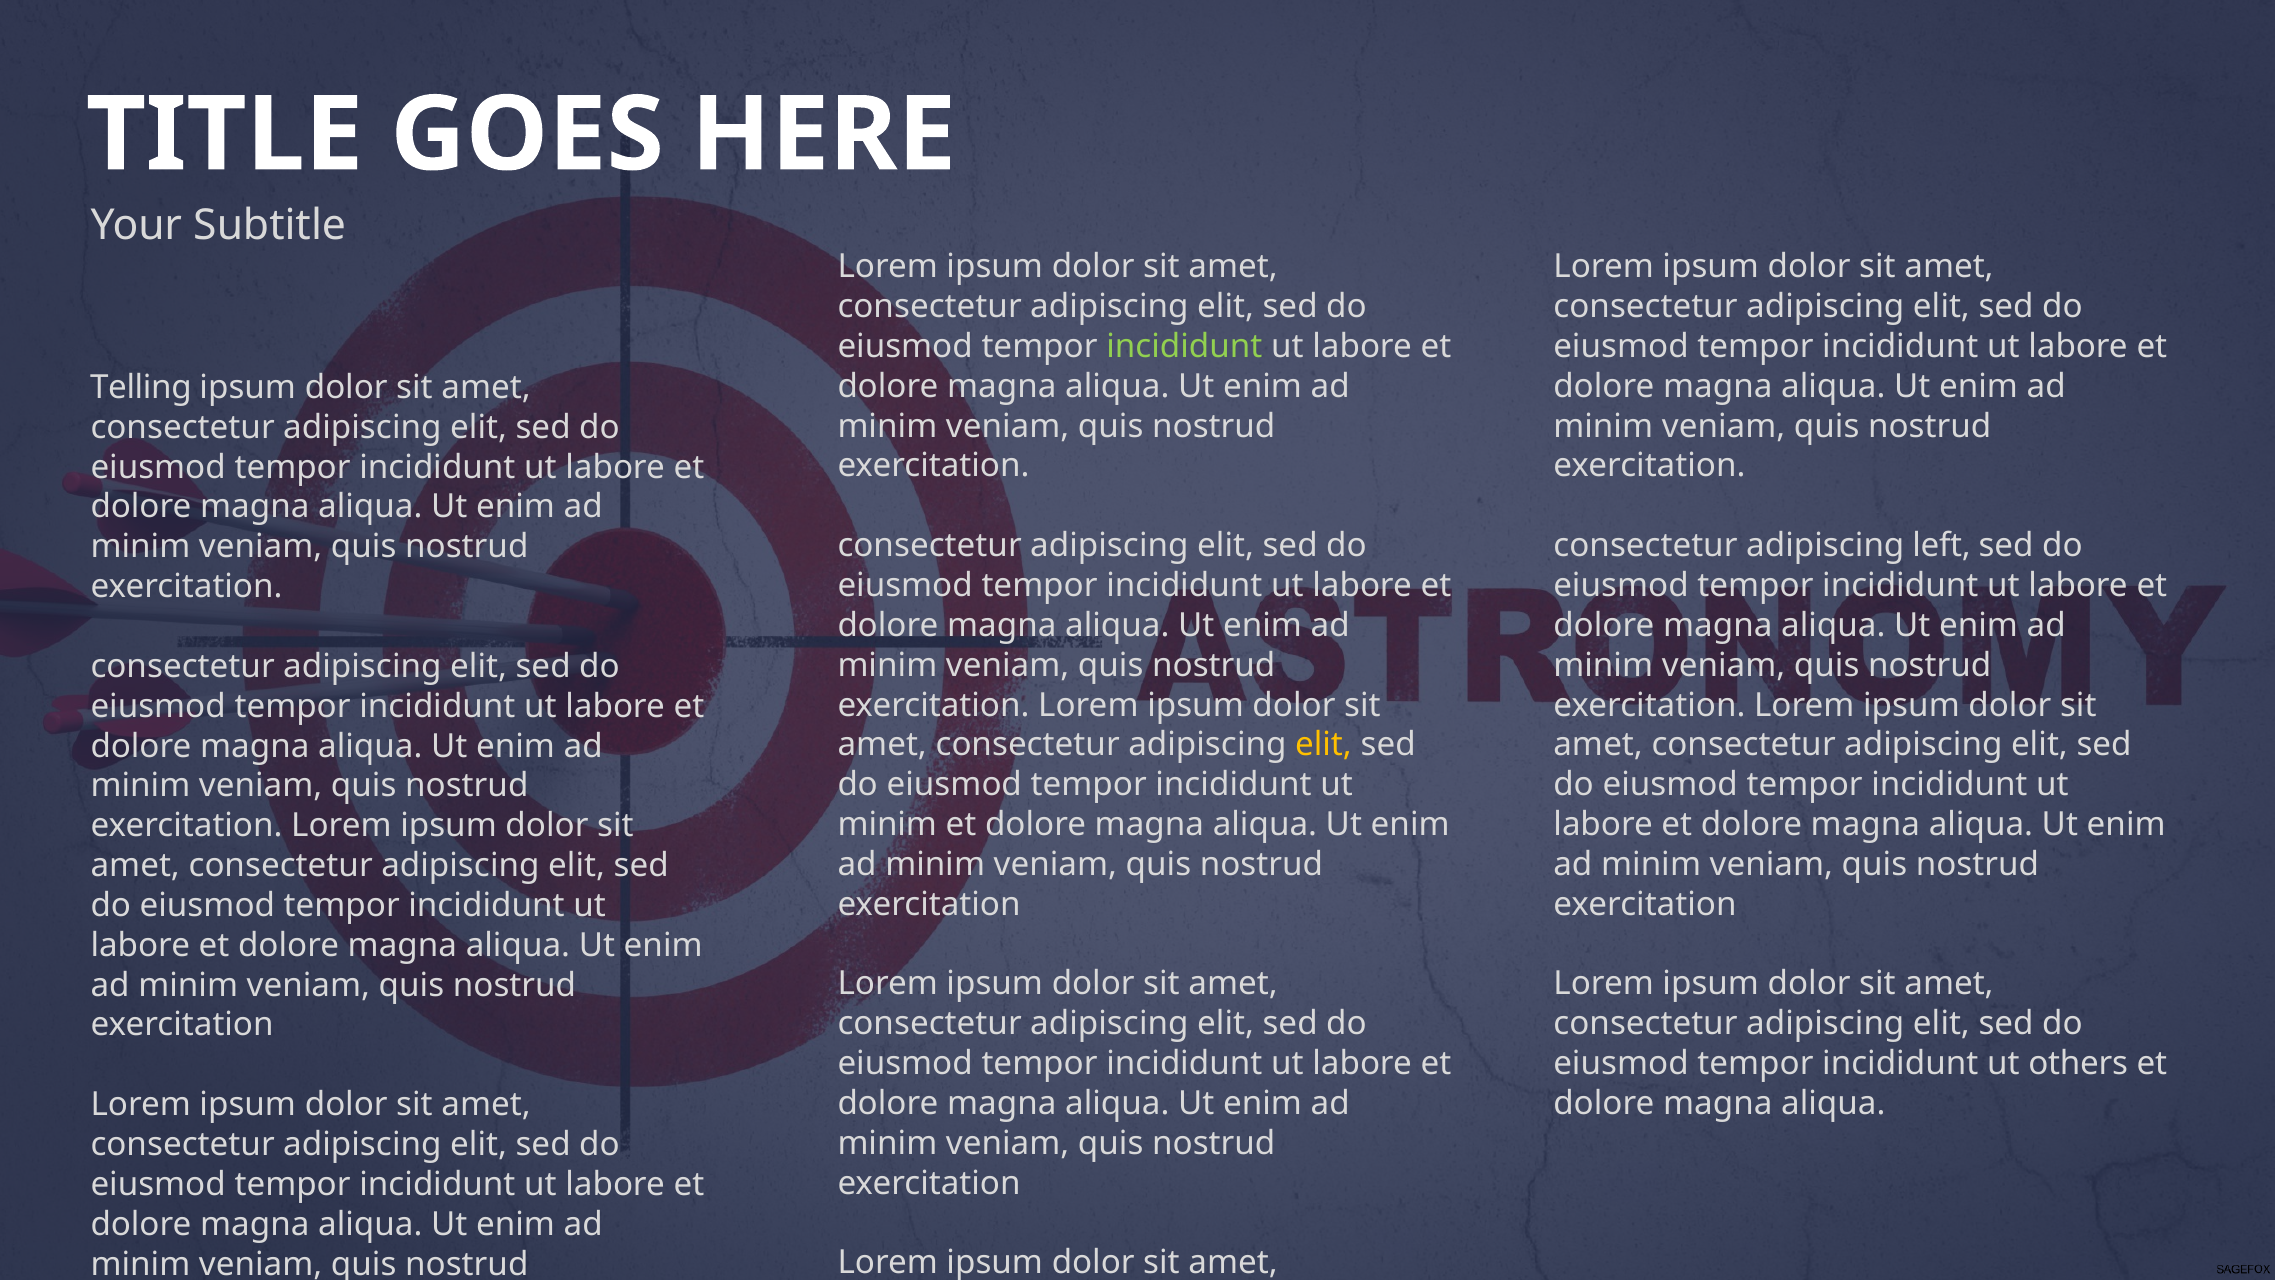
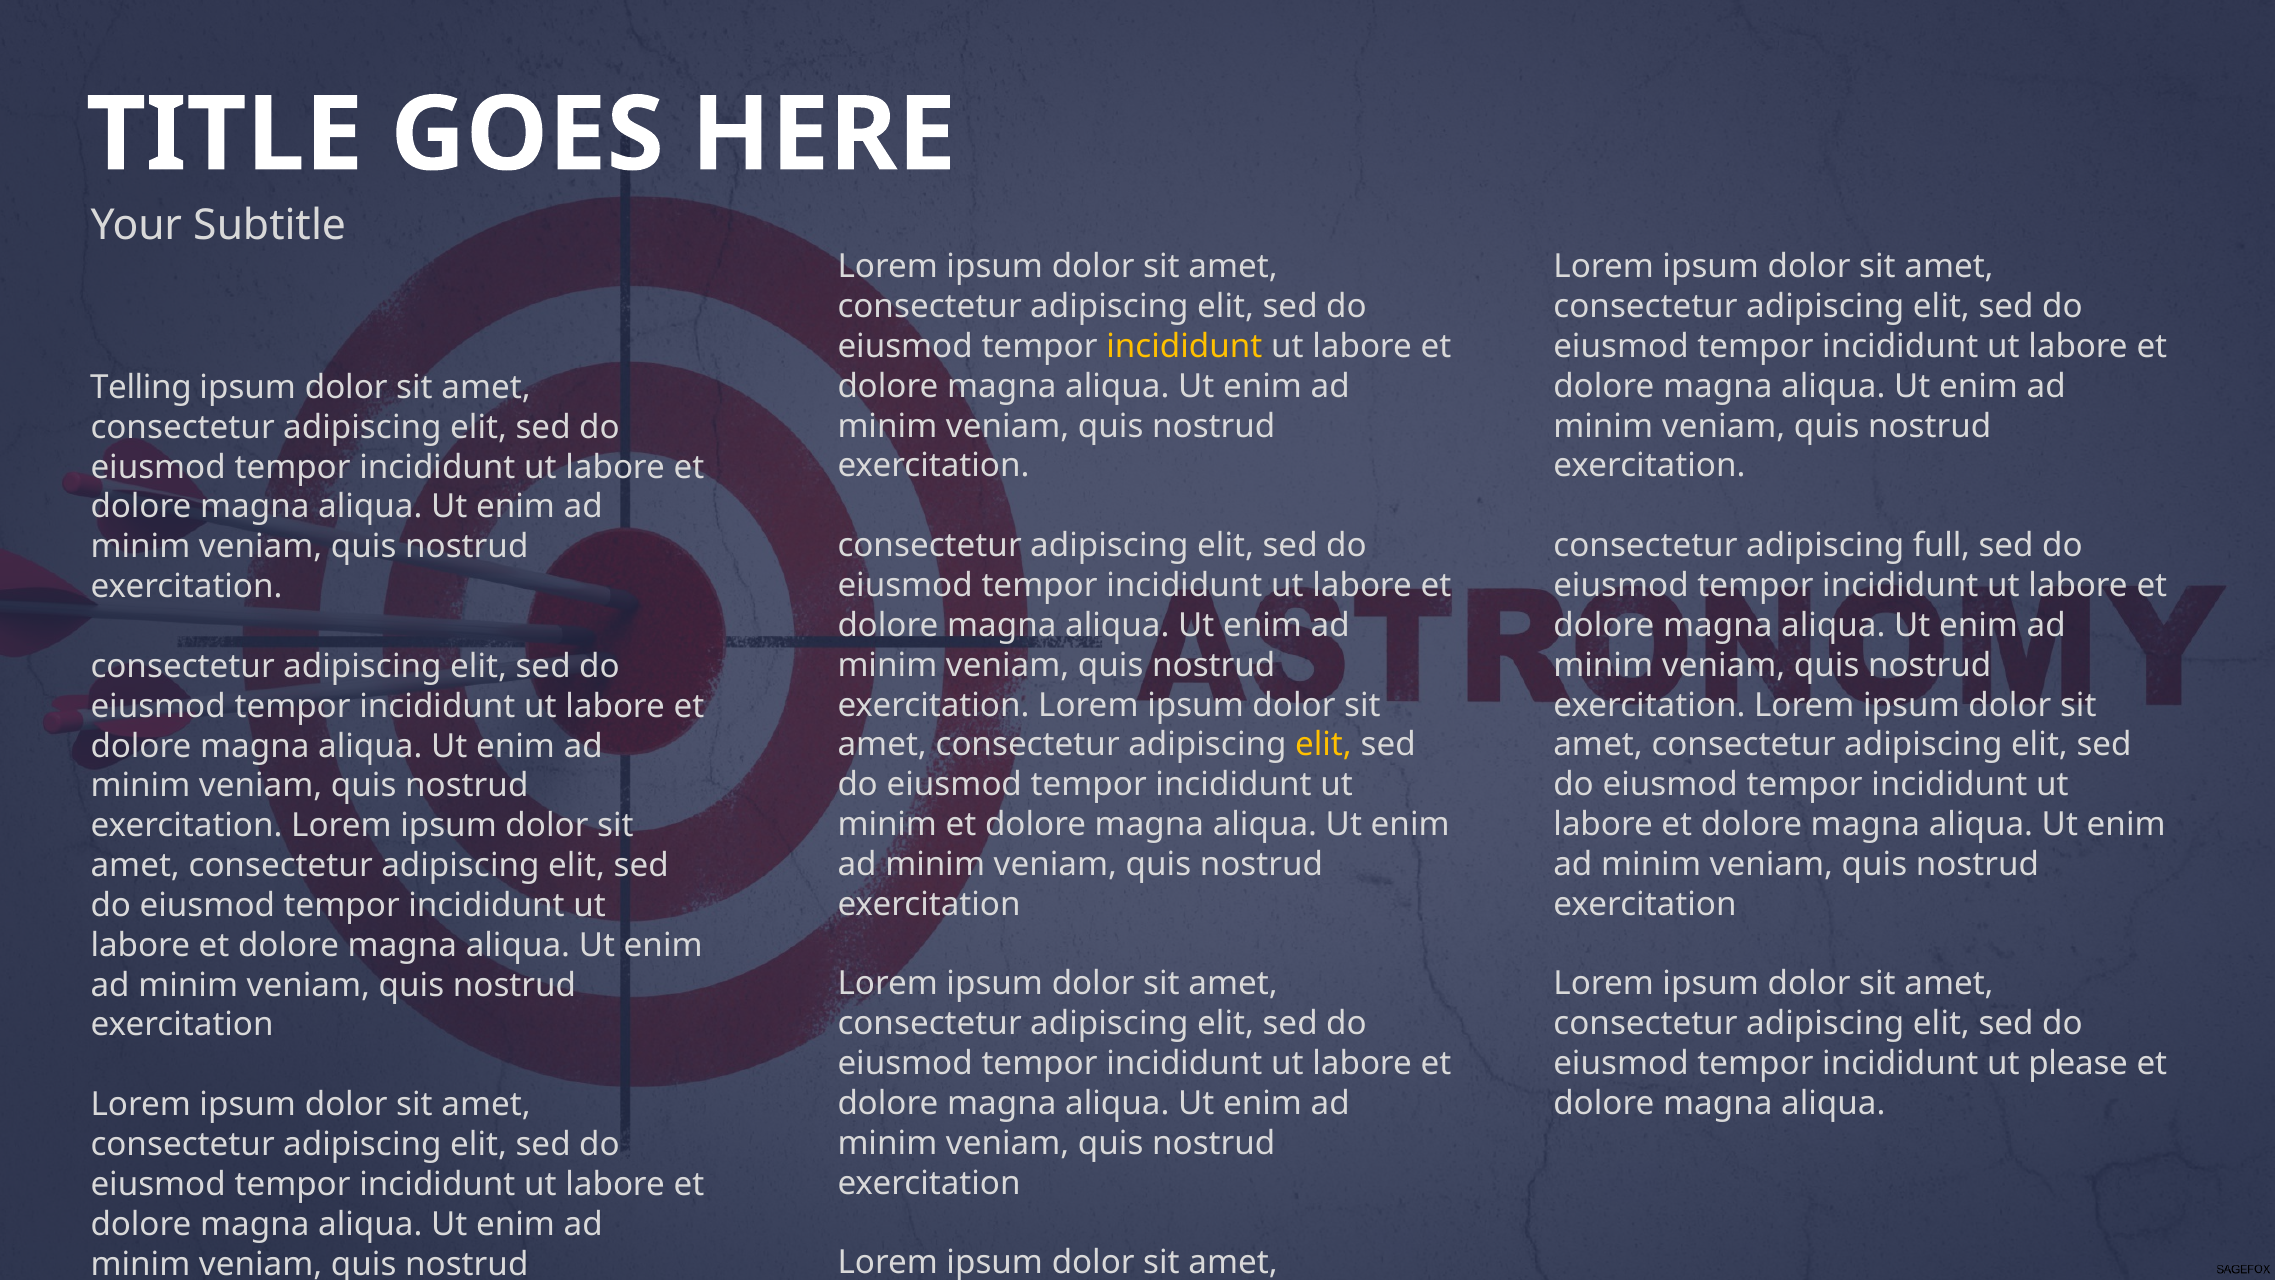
incididunt at (1184, 346) colour: light green -> yellow
left: left -> full
others: others -> please
